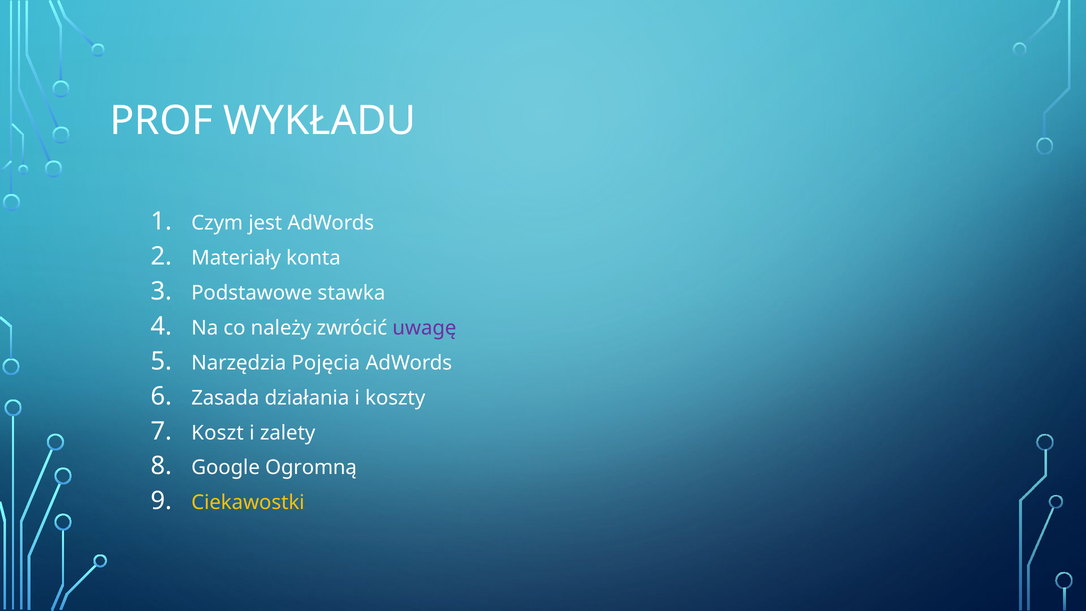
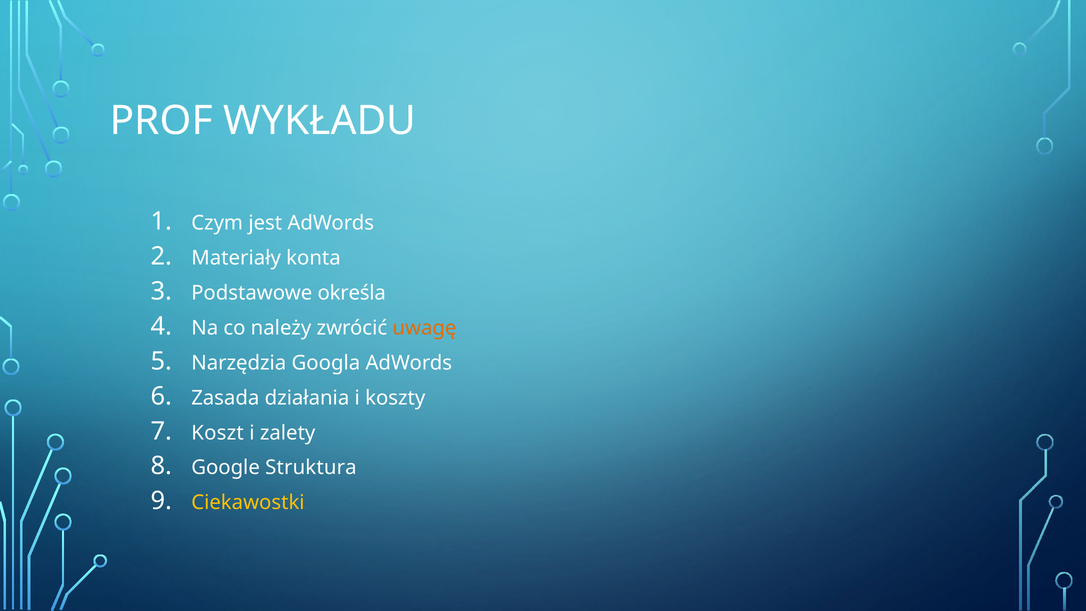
stawka: stawka -> określa
uwagę colour: purple -> orange
Pojęcia: Pojęcia -> Googla
Ogromną: Ogromną -> Struktura
